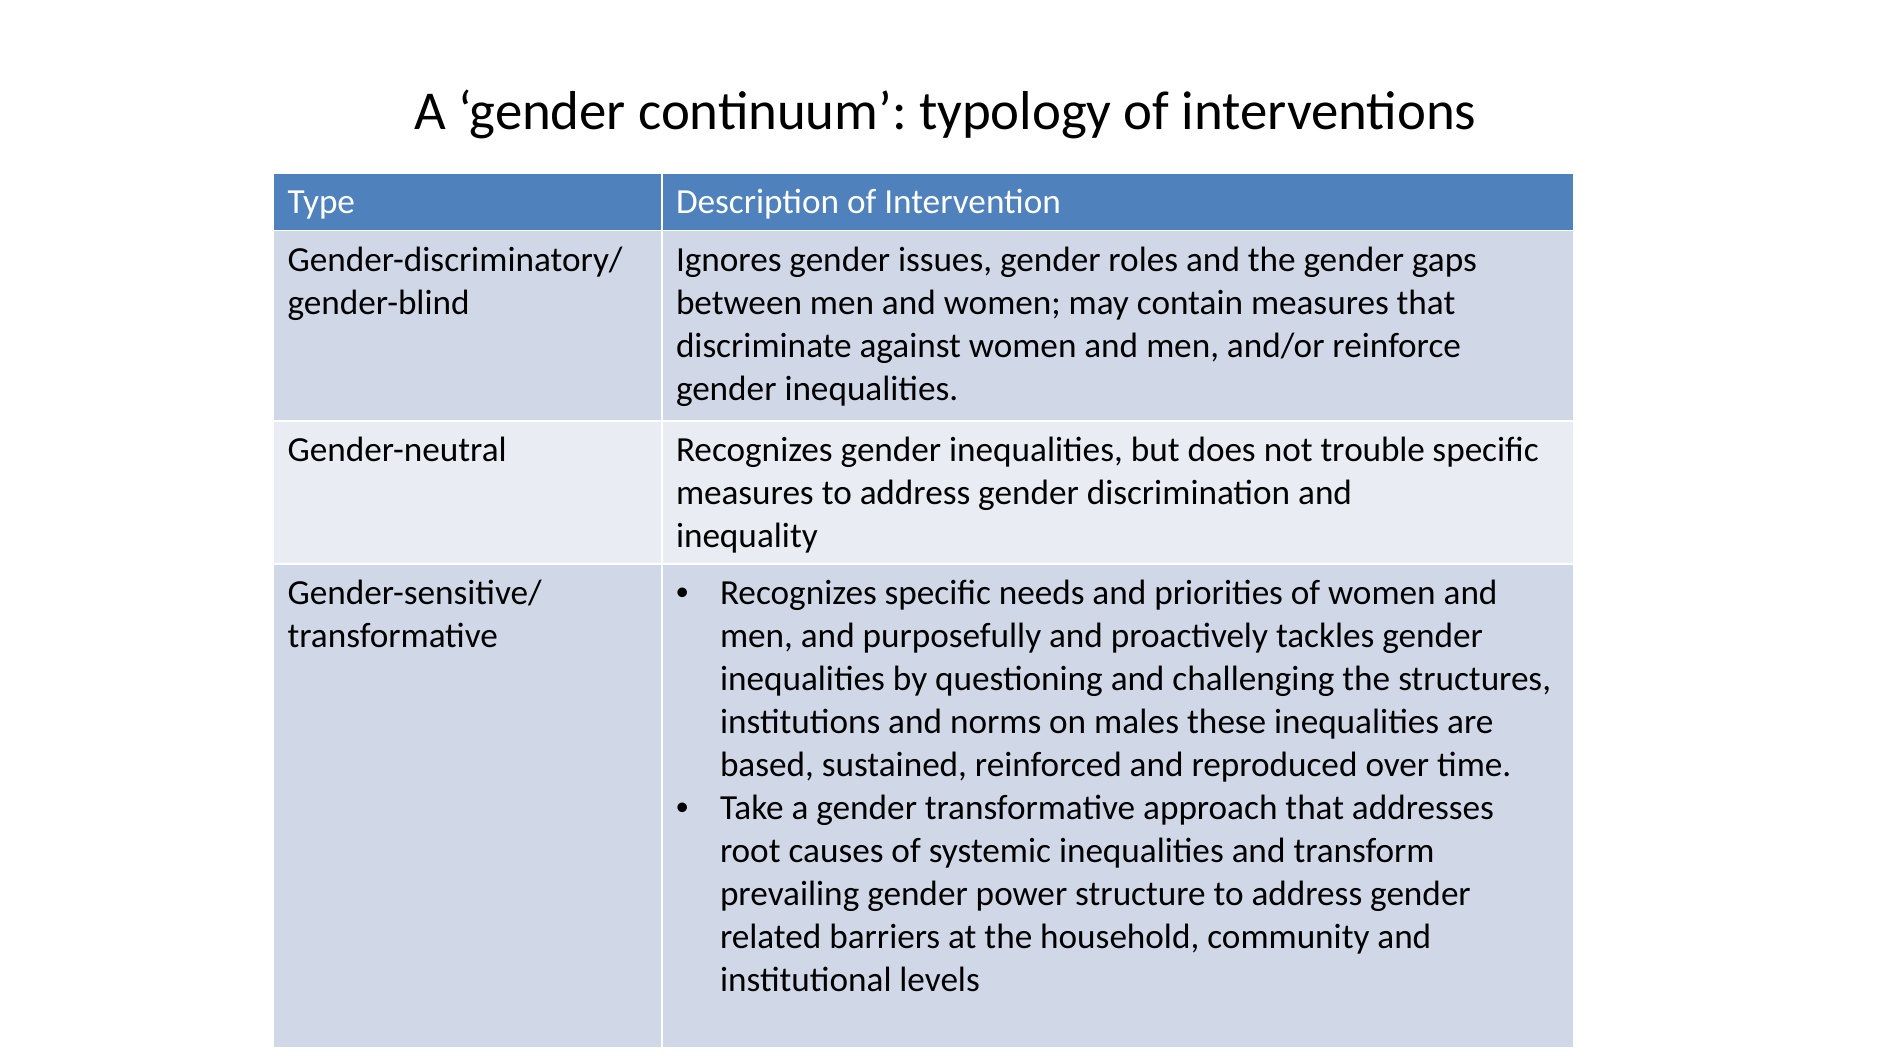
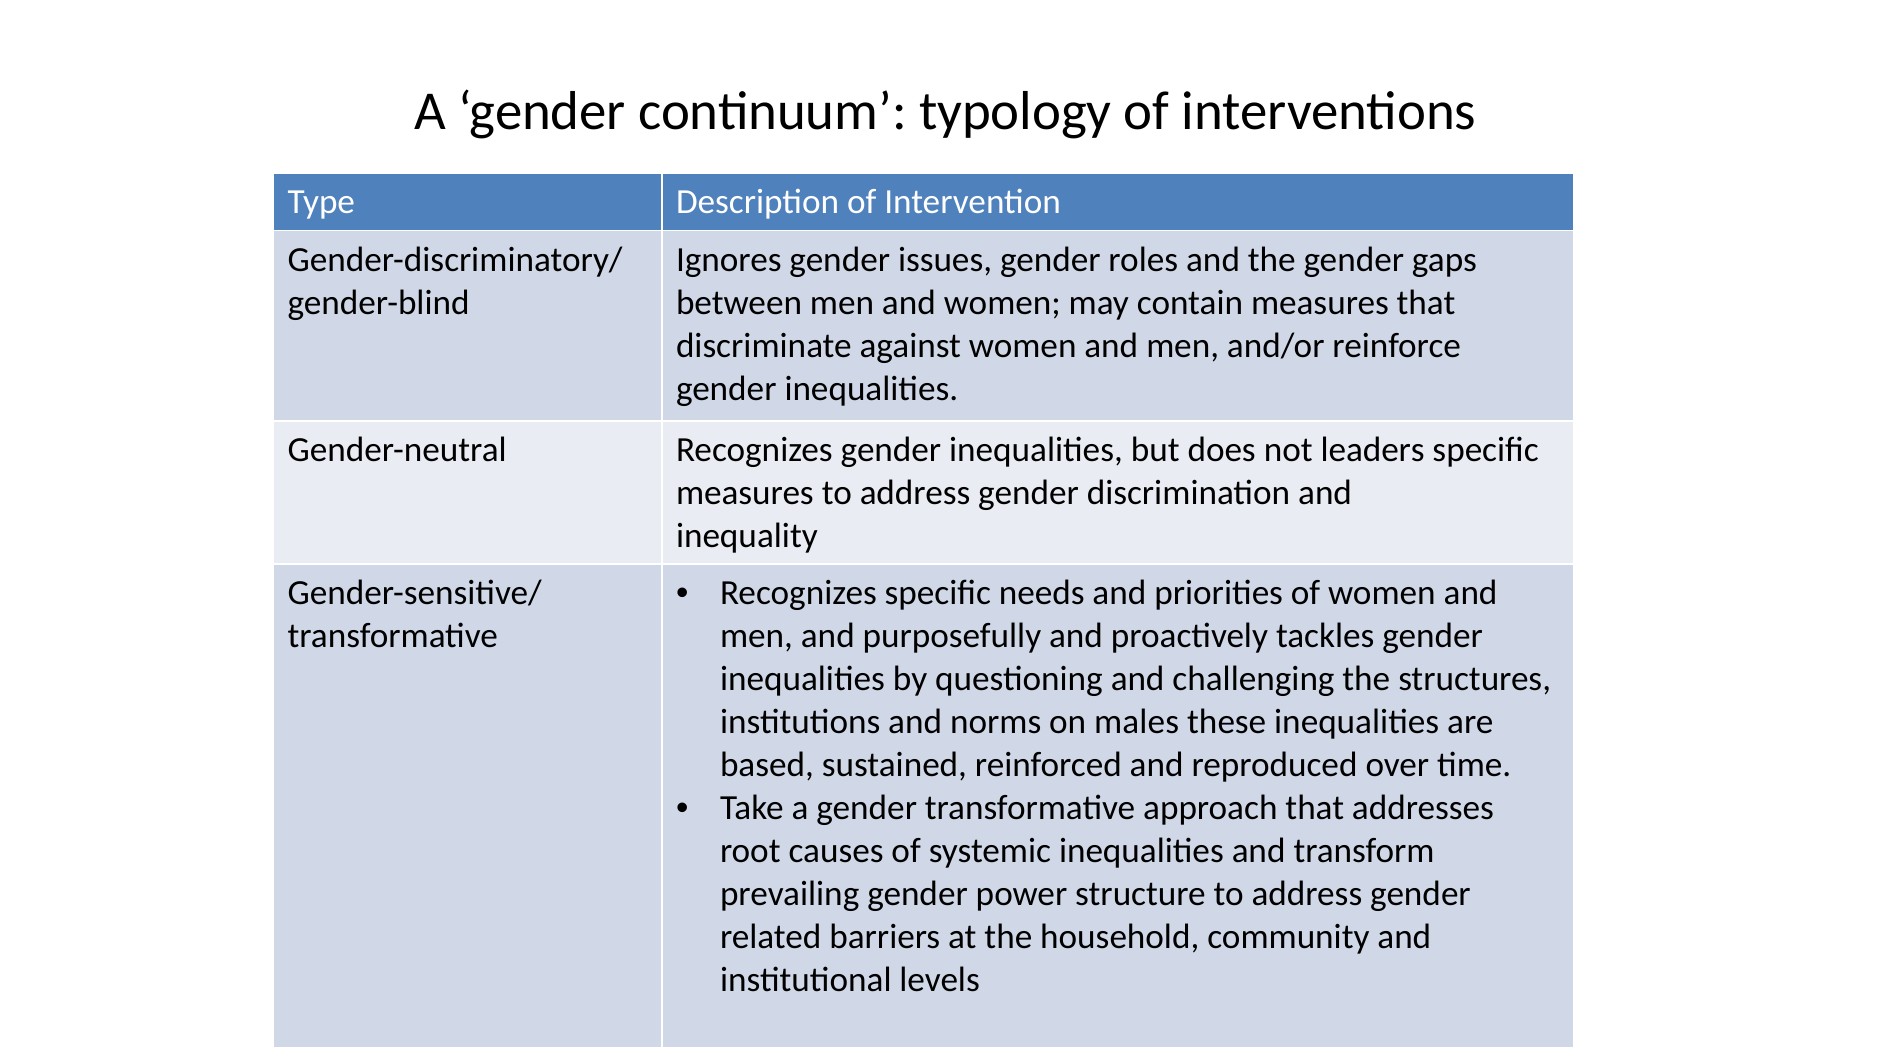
trouble: trouble -> leaders
